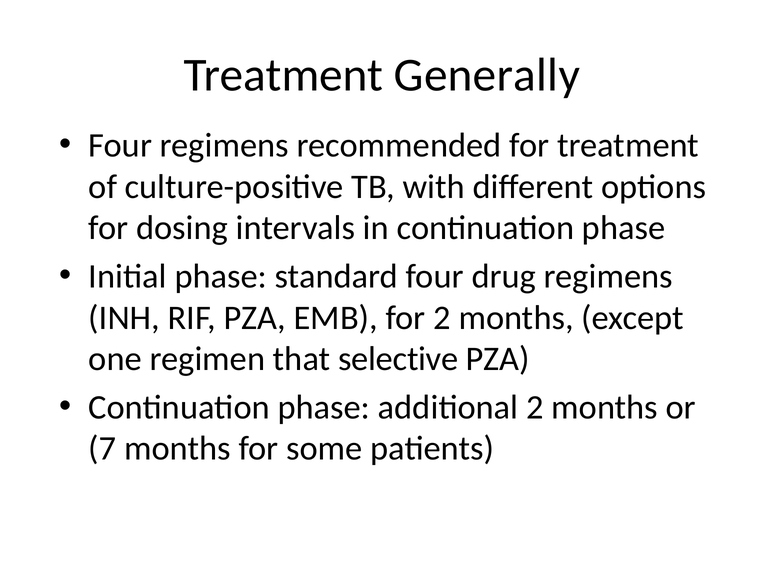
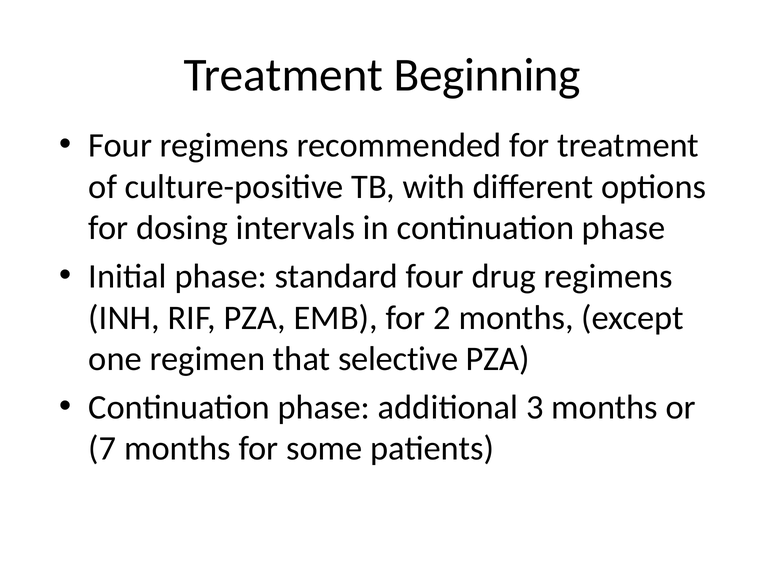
Generally: Generally -> Beginning
additional 2: 2 -> 3
